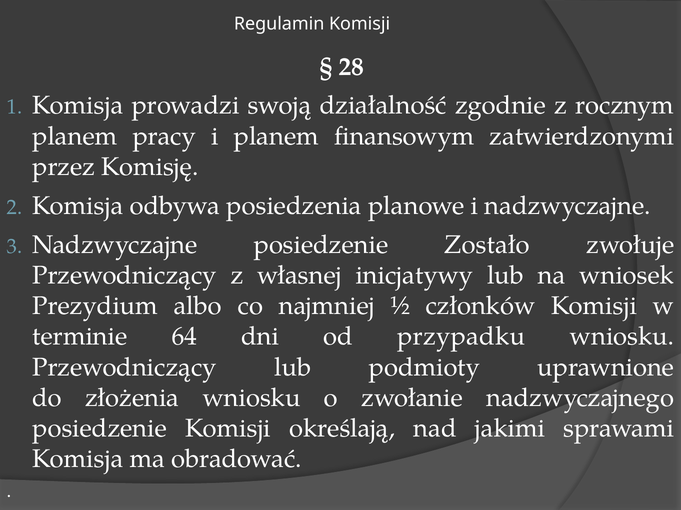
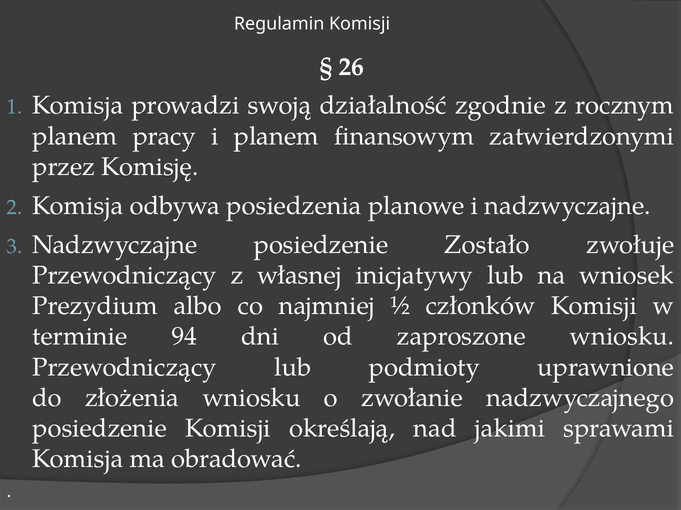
28: 28 -> 26
64: 64 -> 94
przypadku: przypadku -> zaproszone
